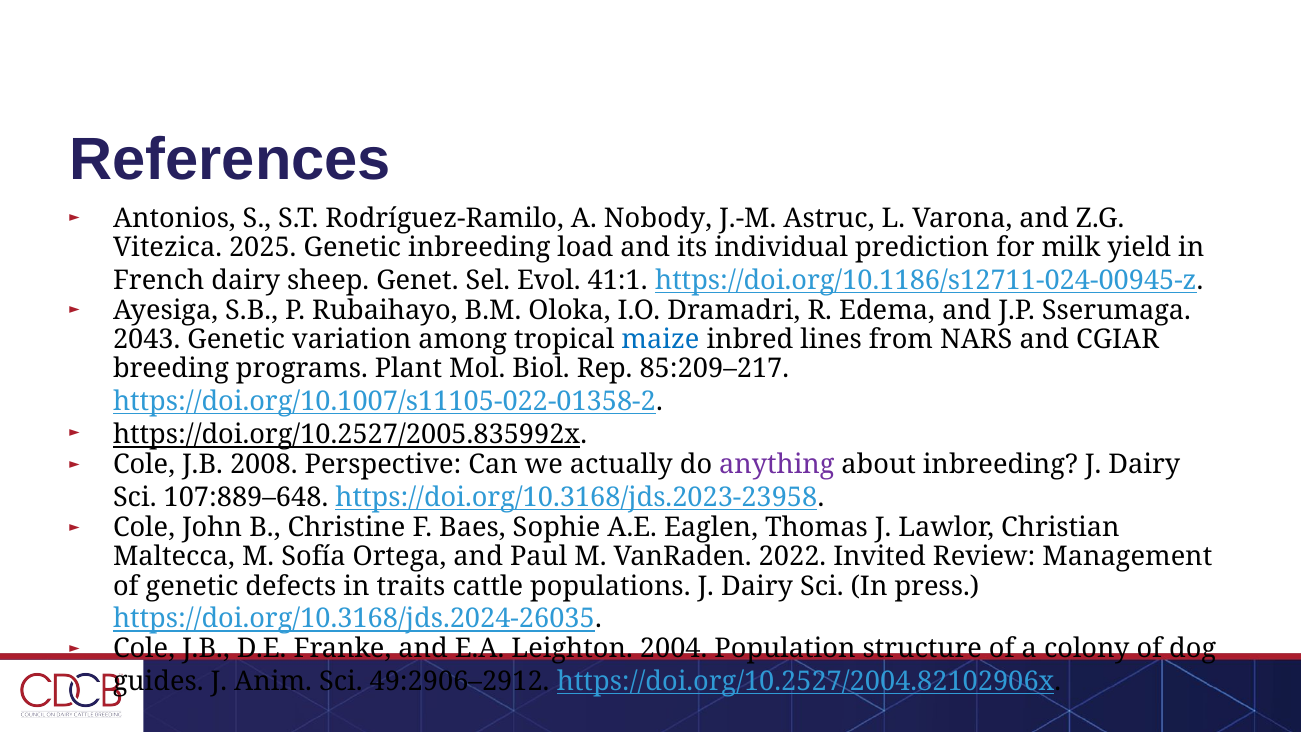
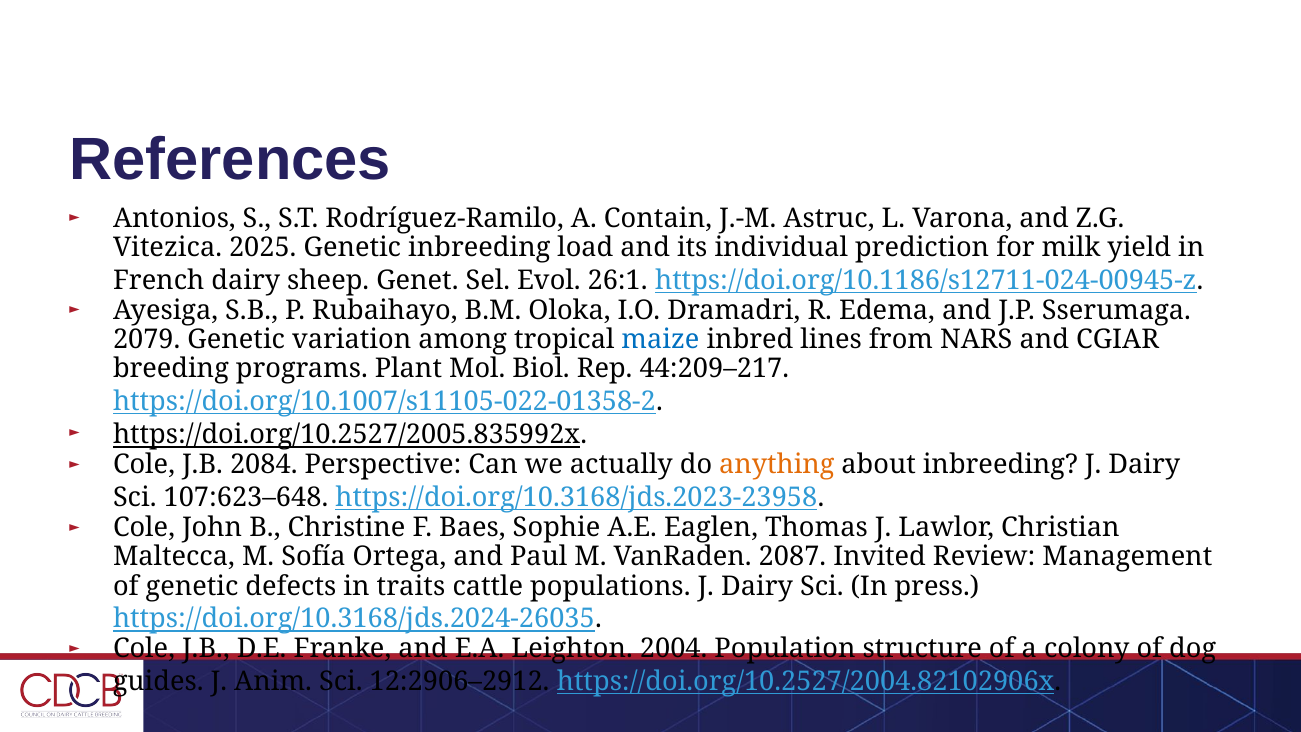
Nobody: Nobody -> Contain
41:1: 41:1 -> 26:1
2043: 2043 -> 2079
85:209–217: 85:209–217 -> 44:209–217
2008: 2008 -> 2084
anything colour: purple -> orange
107:889–648: 107:889–648 -> 107:623–648
2022: 2022 -> 2087
49:2906–2912: 49:2906–2912 -> 12:2906–2912
